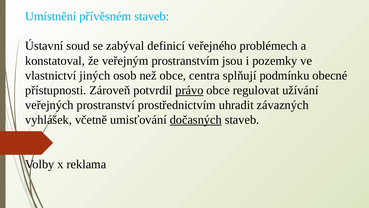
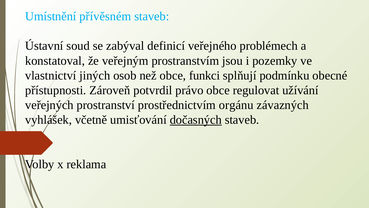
centra: centra -> funkci
právo underline: present -> none
uhradit: uhradit -> orgánu
